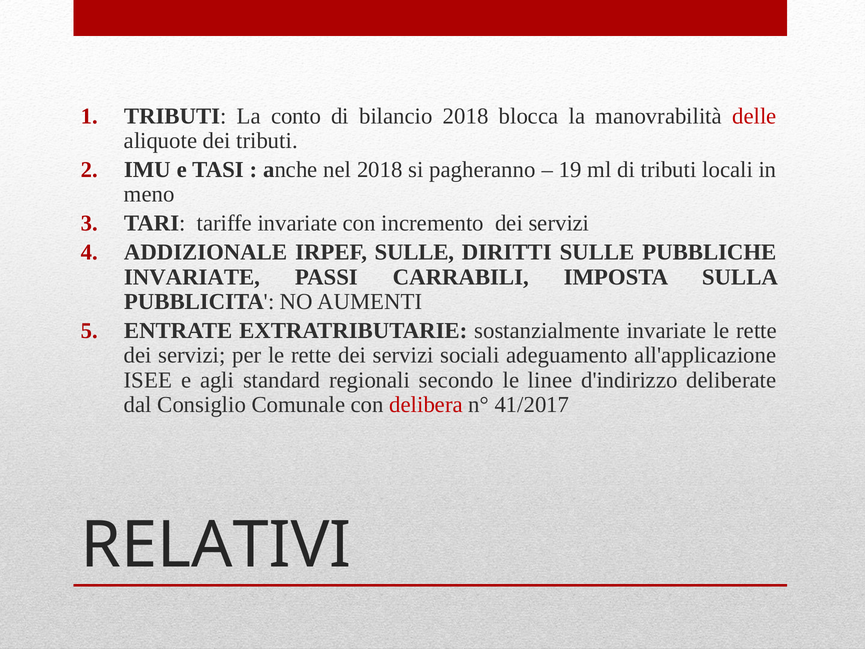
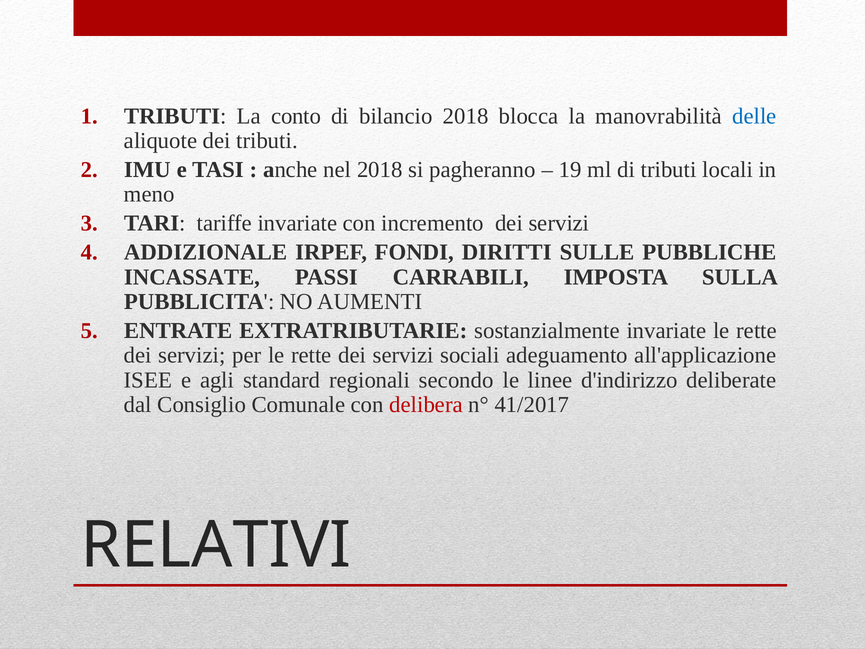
delle colour: red -> blue
IRPEF SULLE: SULLE -> FONDI
INVARIATE at (192, 277): INVARIATE -> INCASSATE
